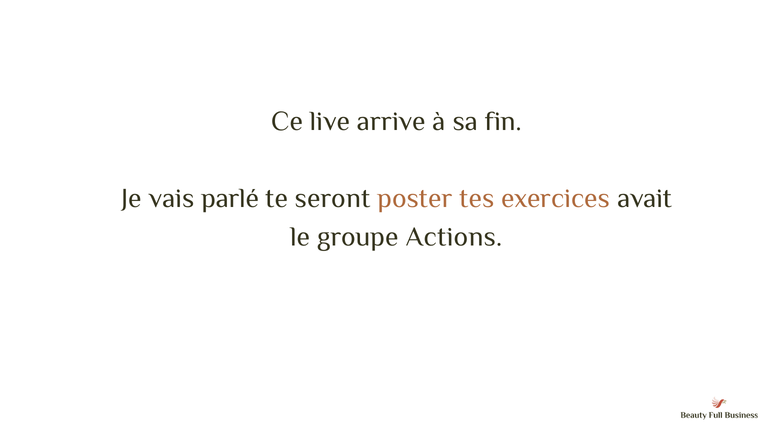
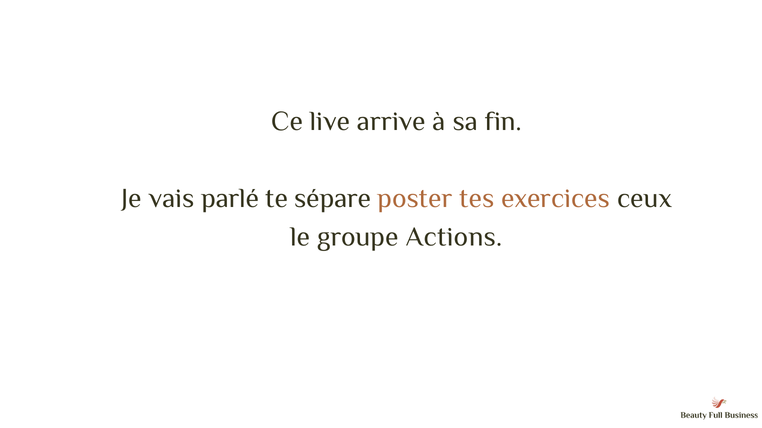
seront: seront -> sépare
avait: avait -> ceux
